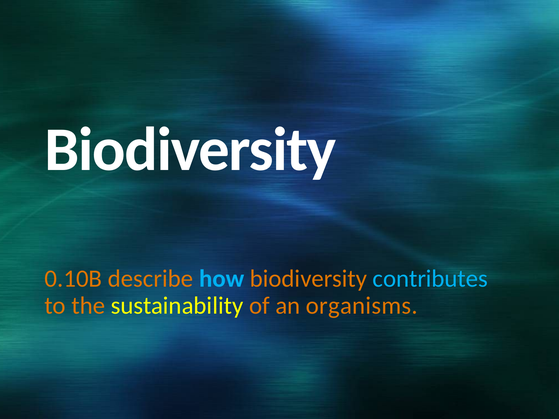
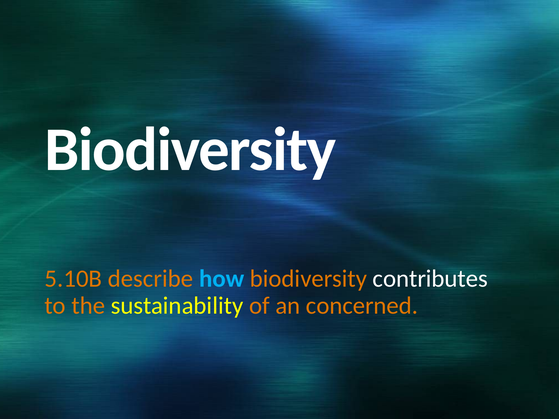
0.10B: 0.10B -> 5.10B
contributes colour: light blue -> white
organisms: organisms -> concerned
